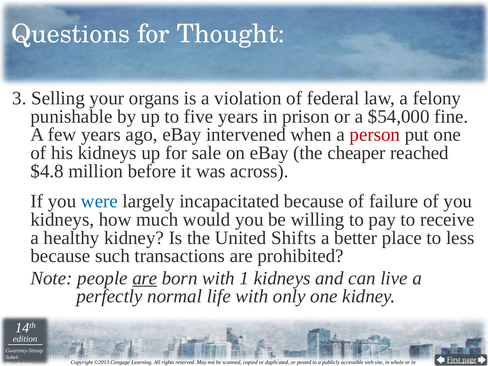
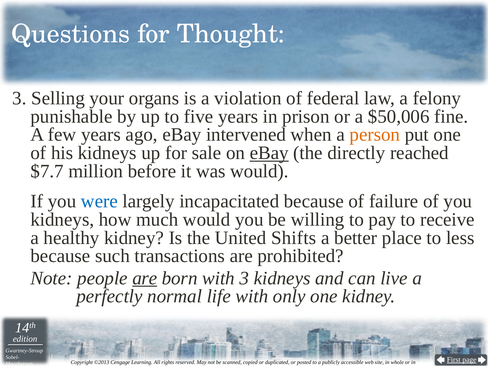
$54,000: $54,000 -> $50,006
person colour: red -> orange
eBay at (269, 153) underline: none -> present
cheaper: cheaper -> directly
$4.8: $4.8 -> $7.7
was across: across -> would
with 1: 1 -> 3
